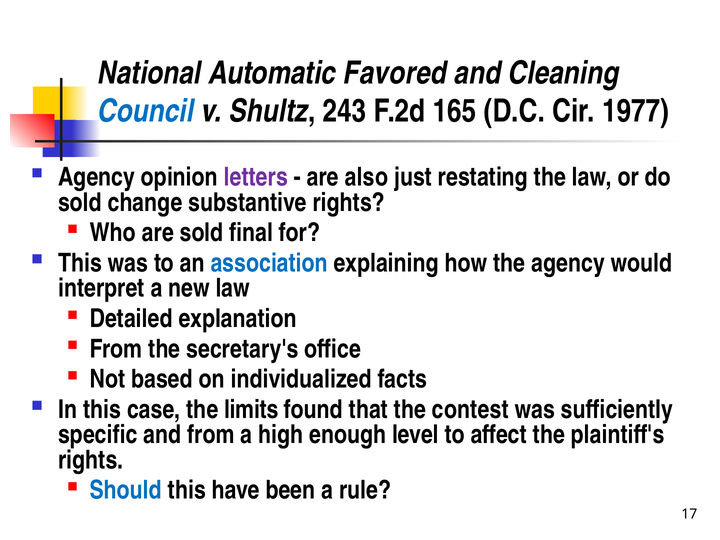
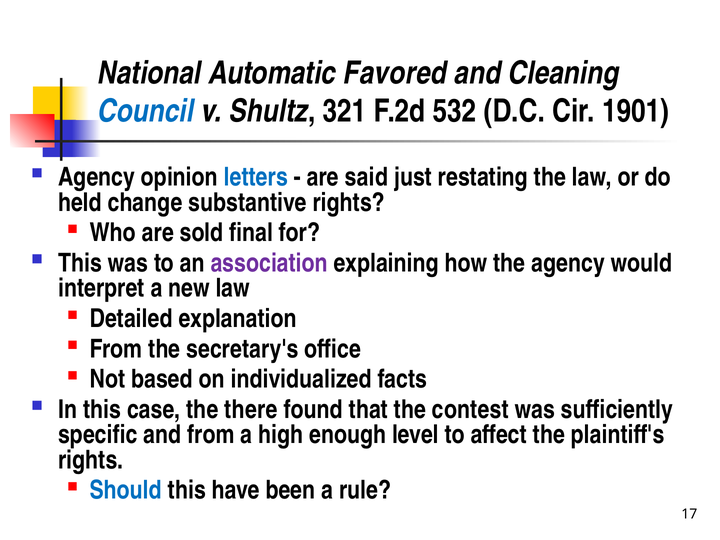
243: 243 -> 321
165: 165 -> 532
1977: 1977 -> 1901
letters colour: purple -> blue
also: also -> said
sold at (80, 202): sold -> held
association colour: blue -> purple
limits: limits -> there
